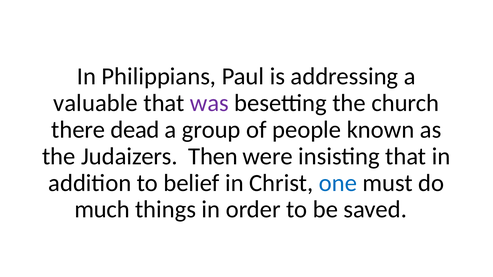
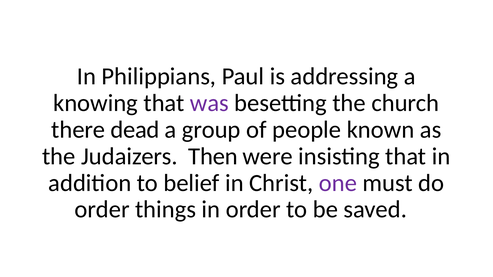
valuable: valuable -> knowing
one colour: blue -> purple
much at (102, 210): much -> order
